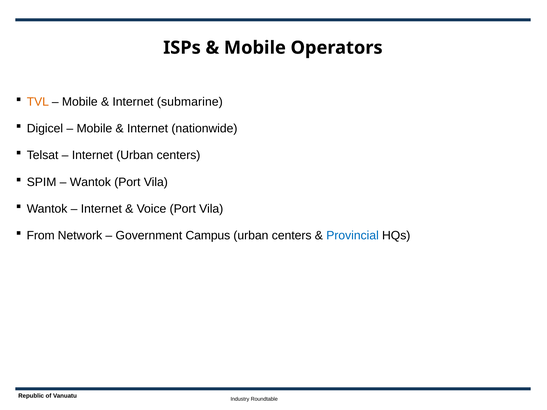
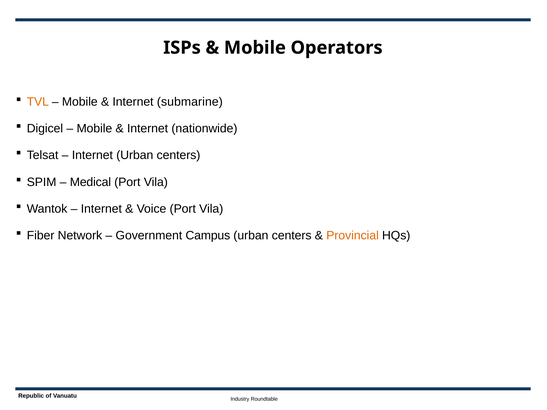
Wantok at (90, 182): Wantok -> Medical
From: From -> Fiber
Provincial colour: blue -> orange
